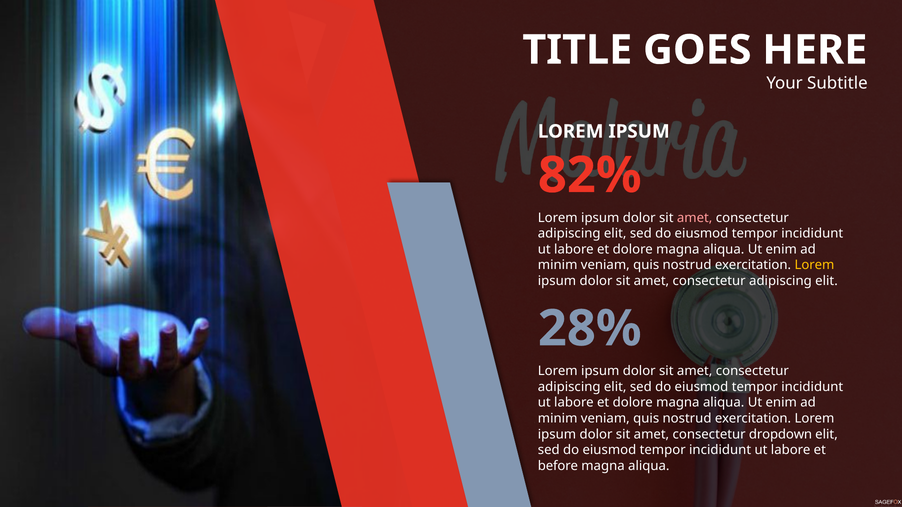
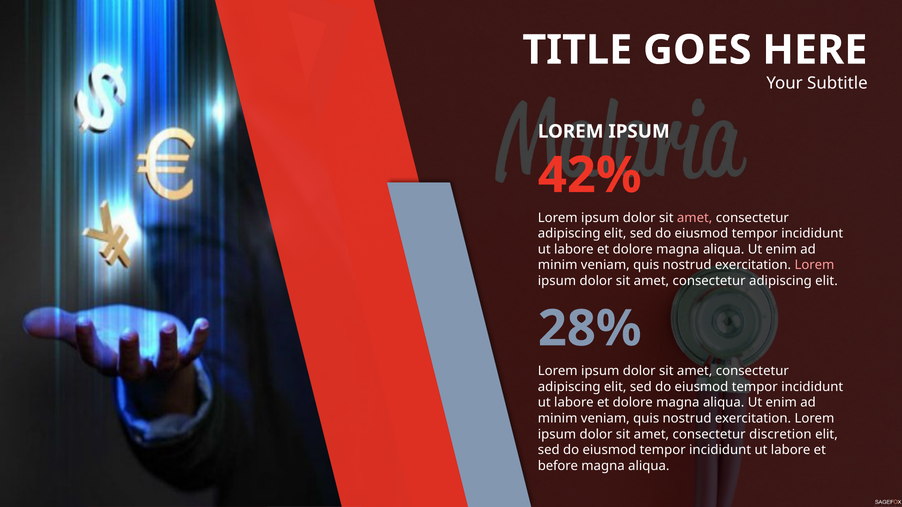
82%: 82% -> 42%
Lorem at (814, 265) colour: yellow -> pink
dropdown: dropdown -> discretion
